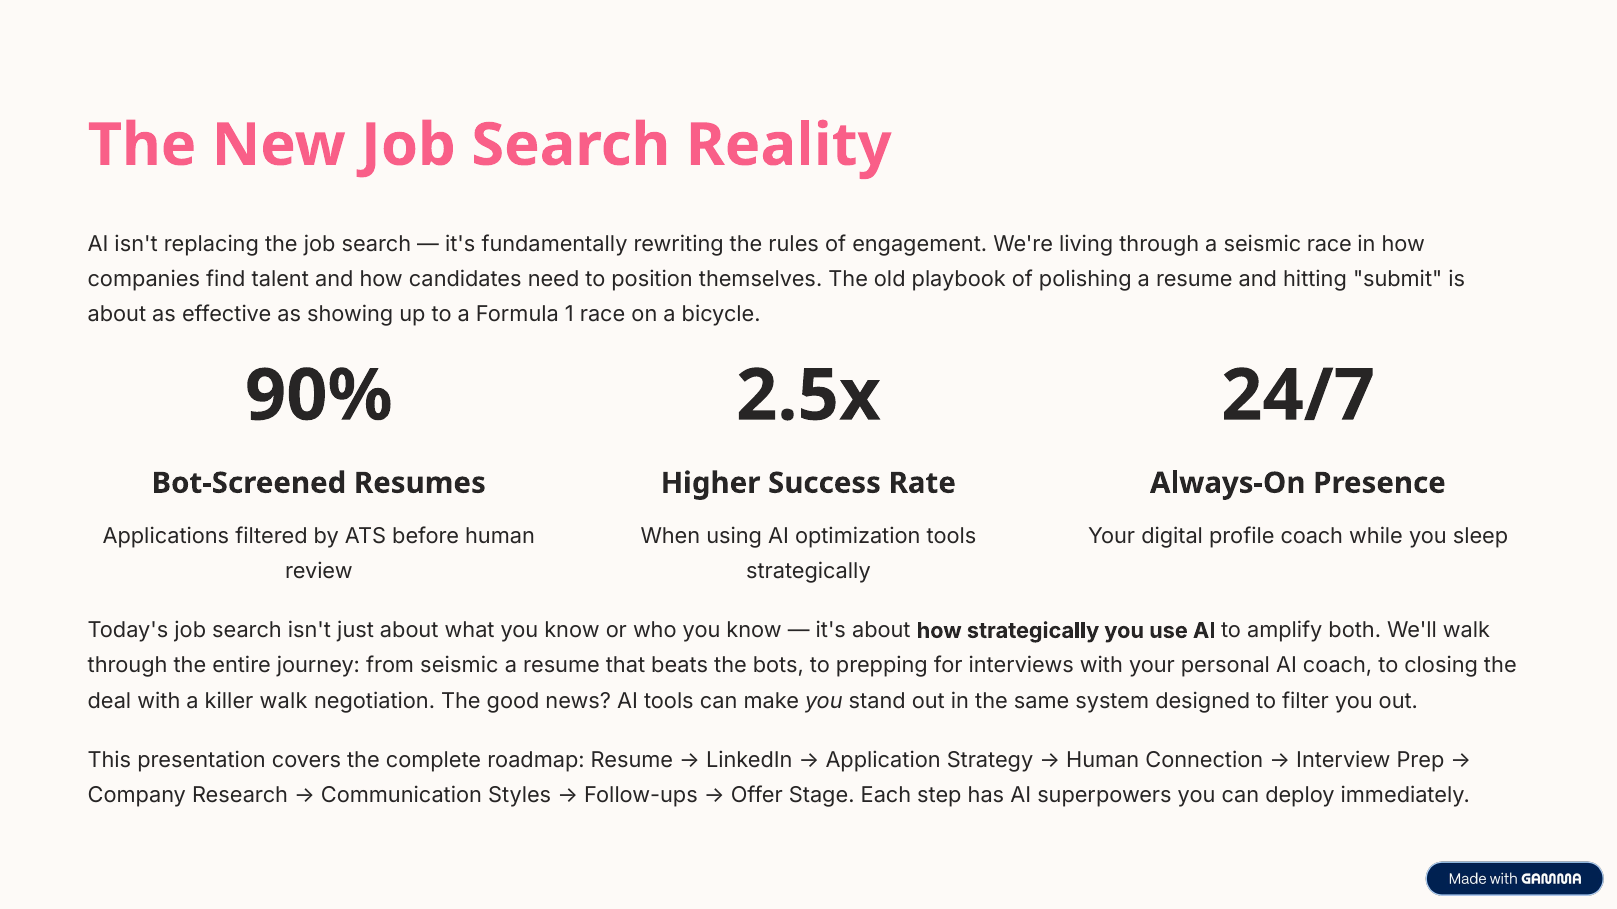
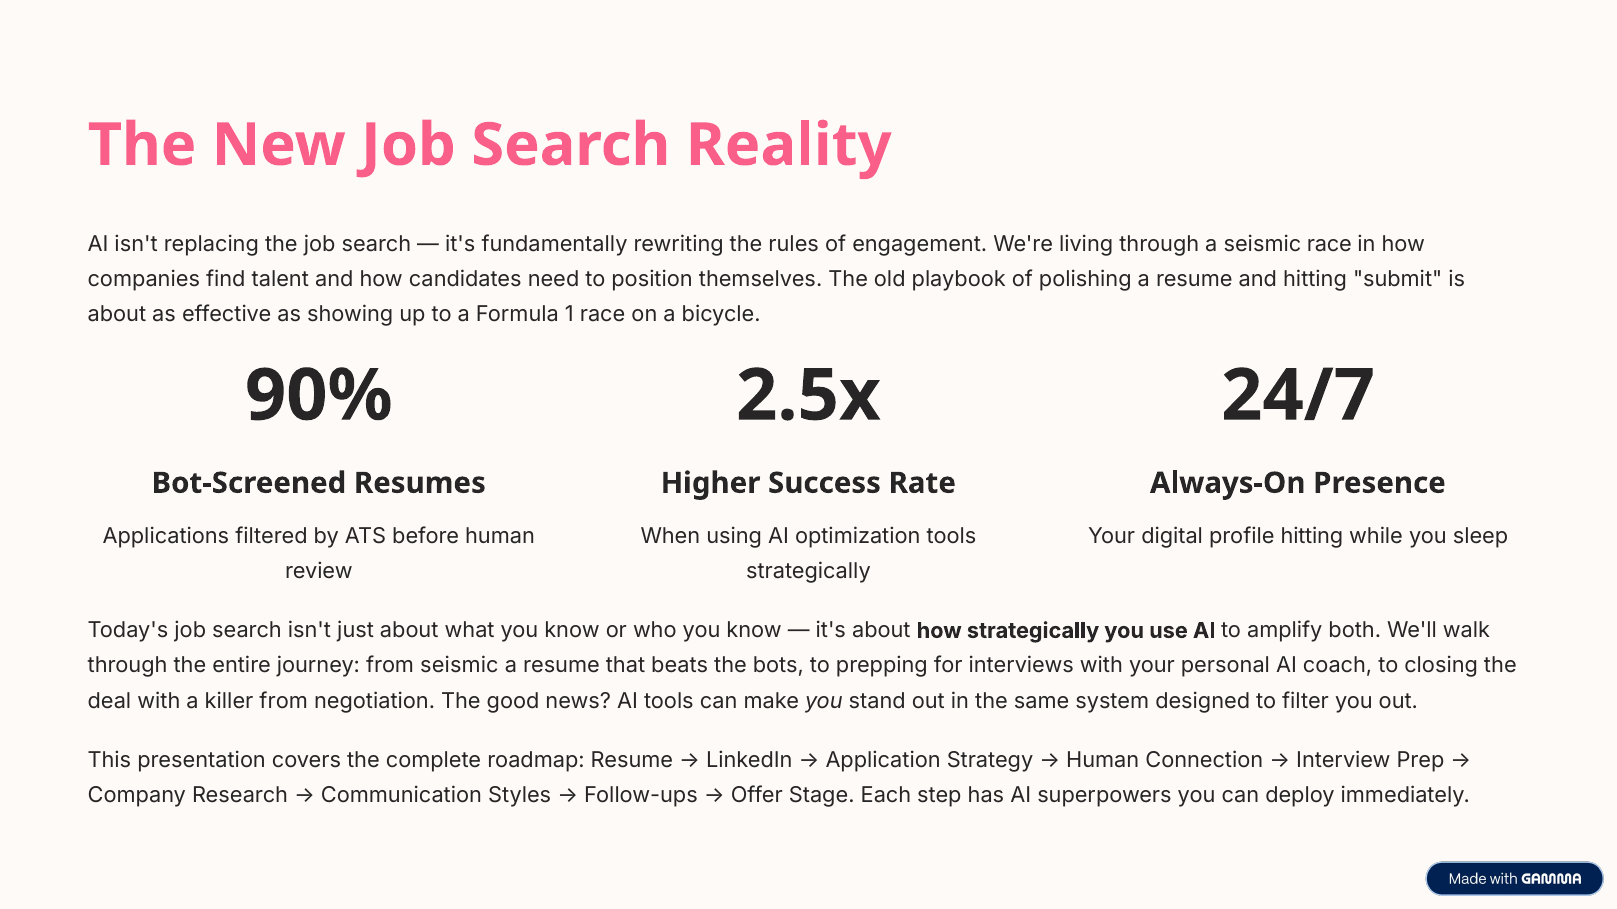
profile coach: coach -> hitting
killer walk: walk -> from
